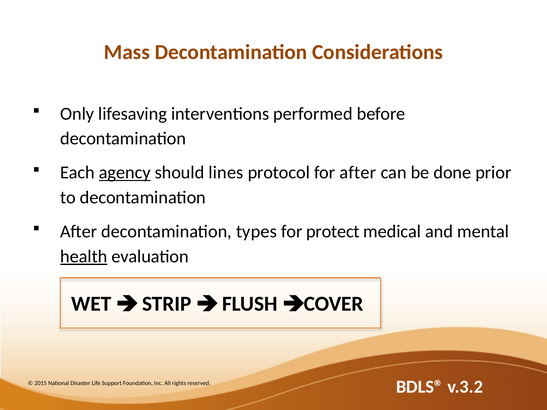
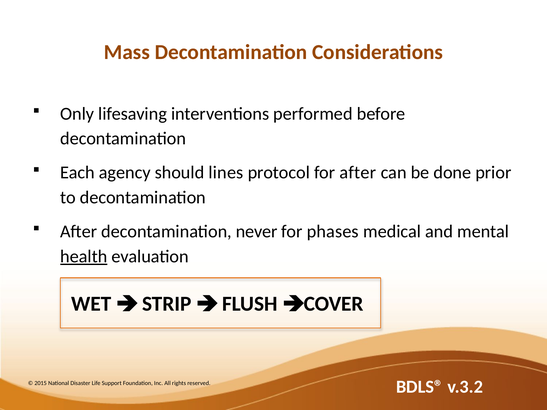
agency underline: present -> none
types: types -> never
protect: protect -> phases
